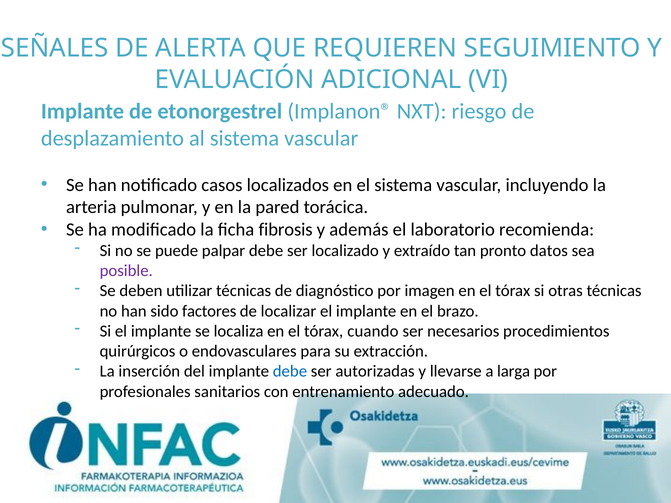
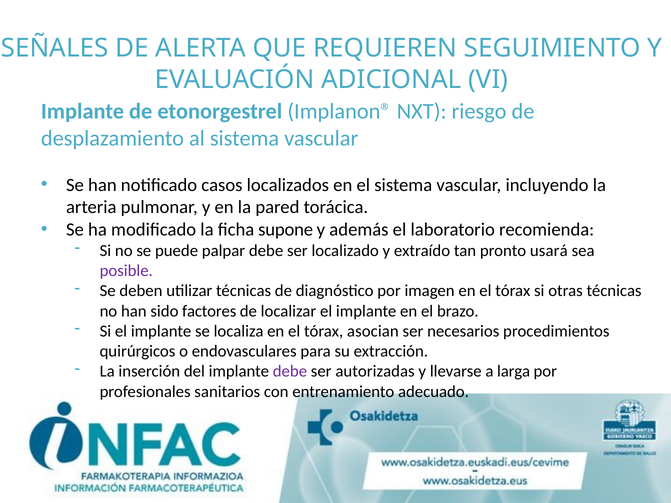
fibrosis: fibrosis -> supone
datos: datos -> usará
cuando: cuando -> asocian
debe at (290, 372) colour: blue -> purple
